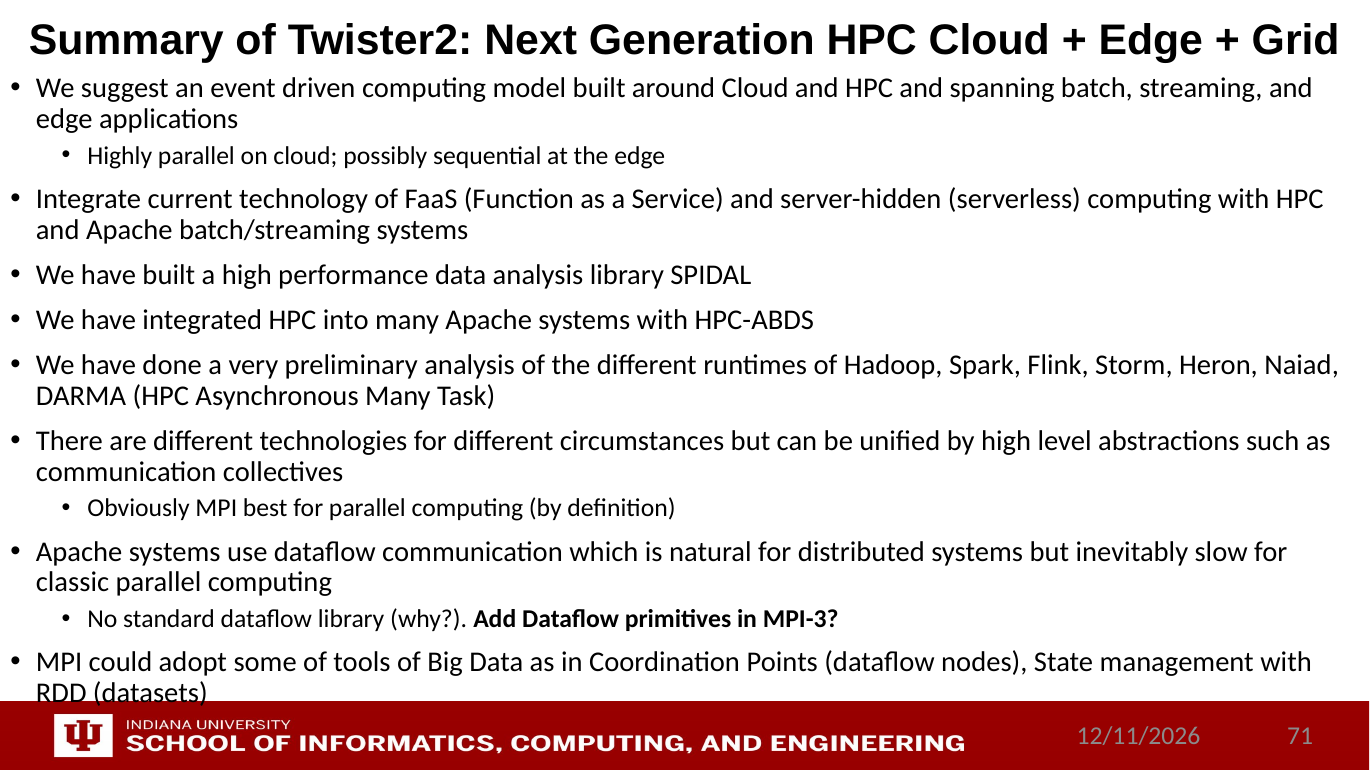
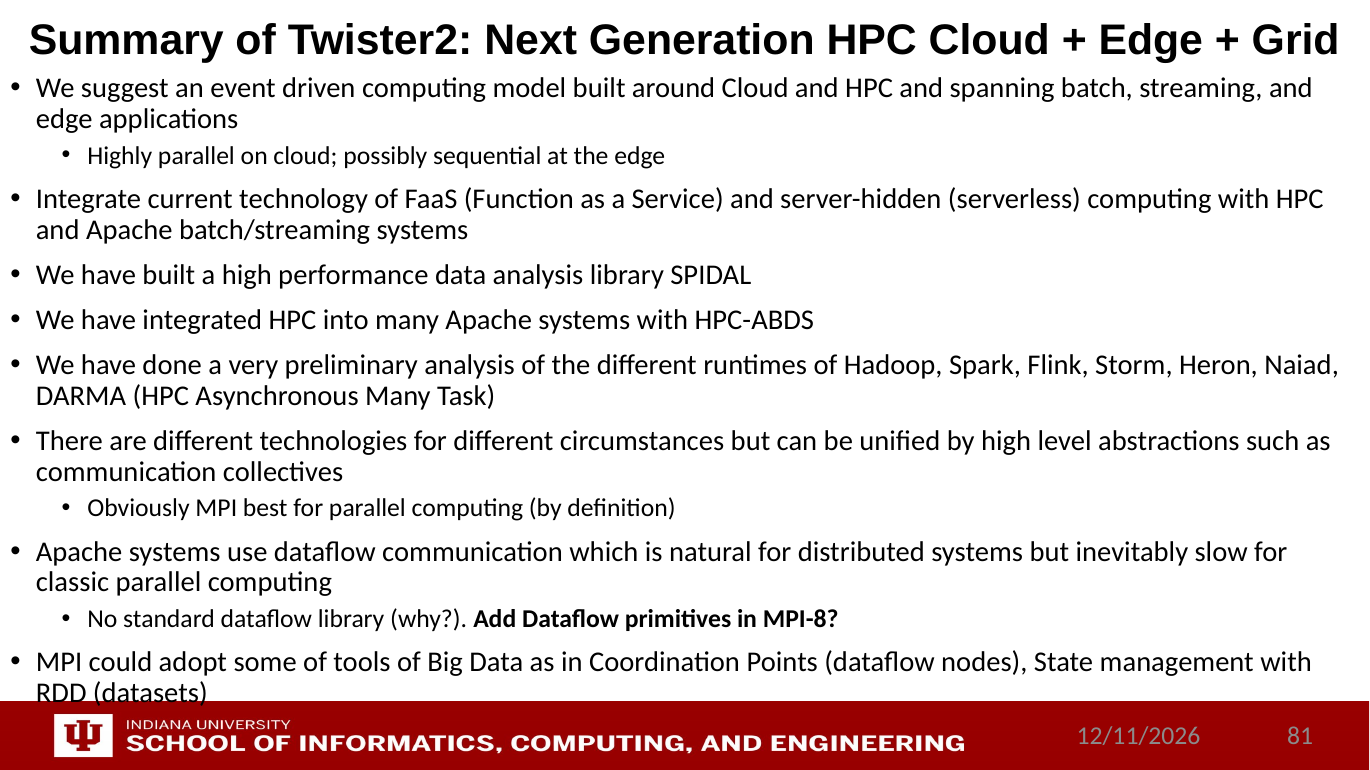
MPI-3: MPI-3 -> MPI-8
71: 71 -> 81
